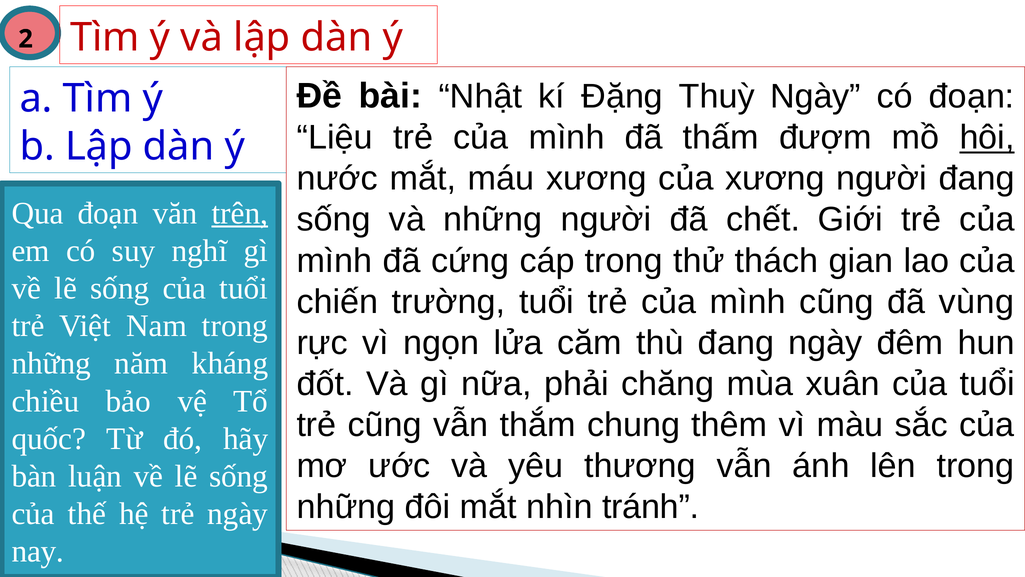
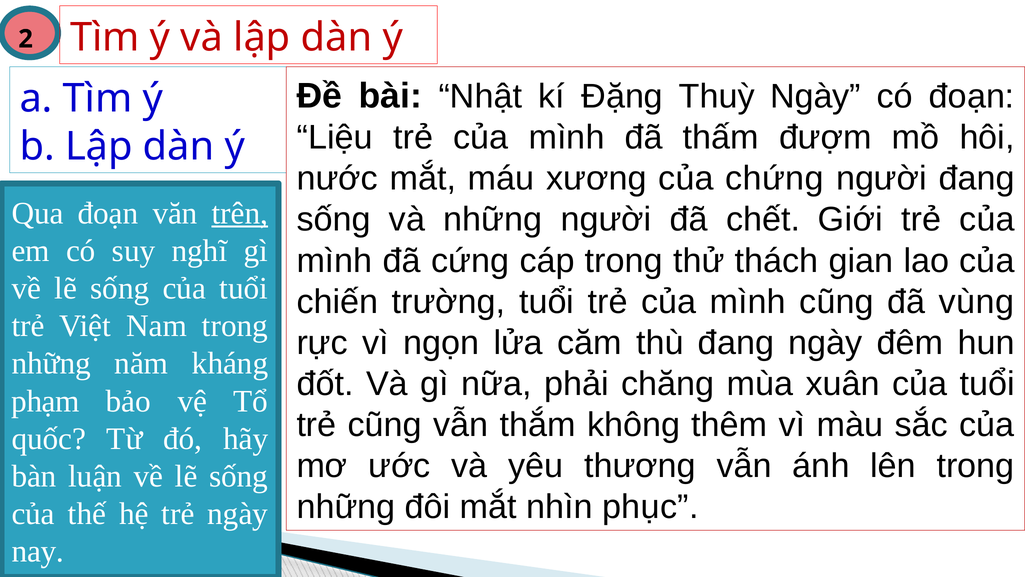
hôi underline: present -> none
của xương: xương -> chứng
chiều: chiều -> phạm
chung: chung -> không
tránh: tránh -> phục
